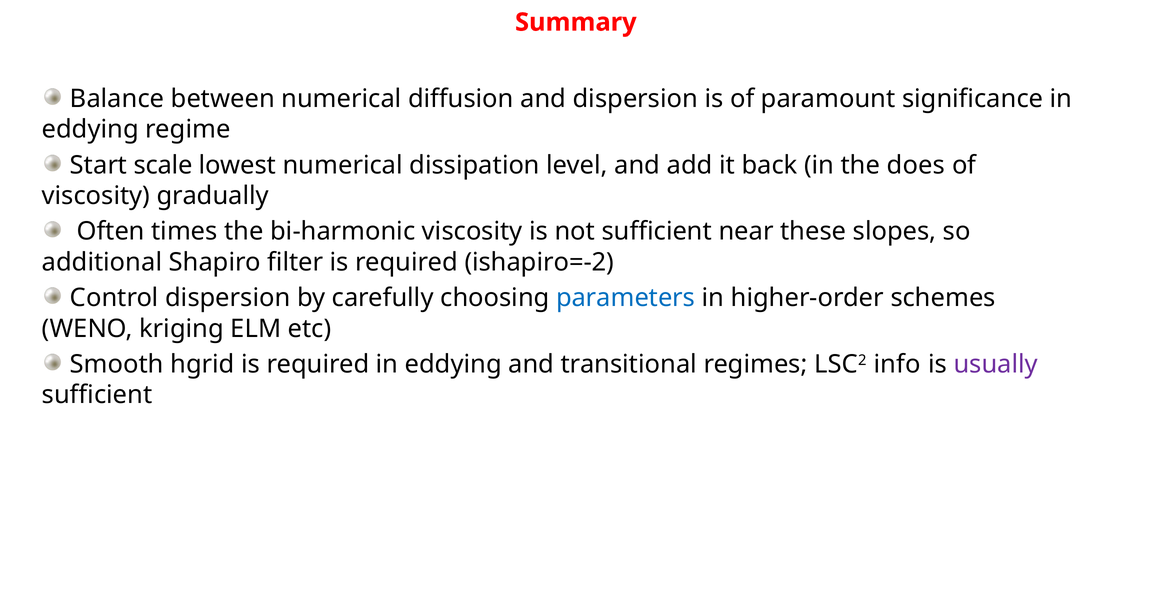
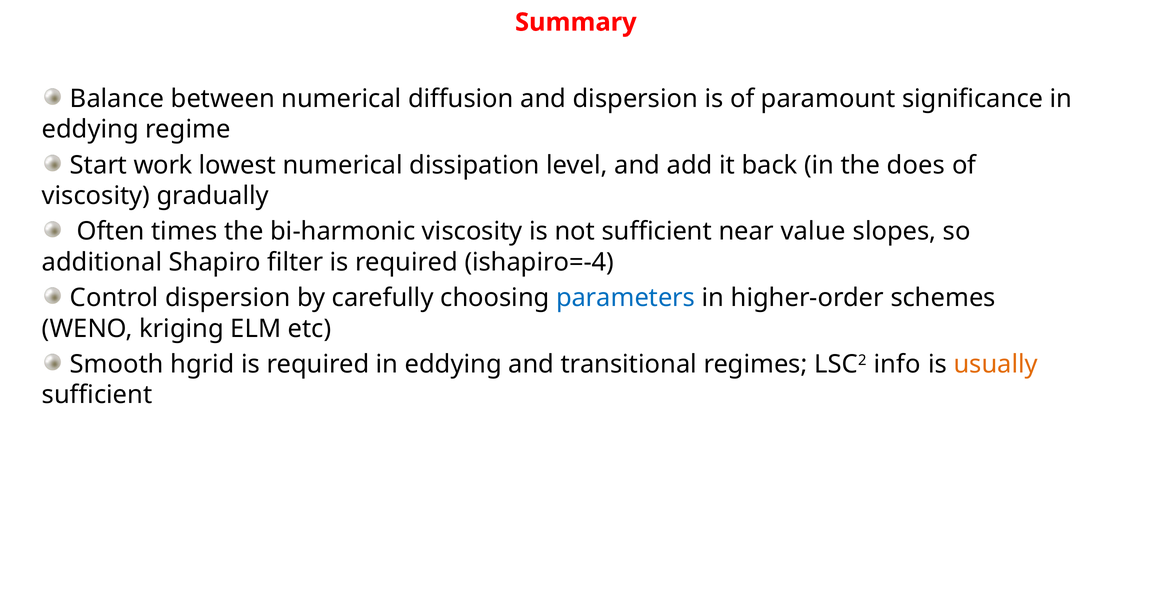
scale: scale -> work
these: these -> value
ishapiro=-2: ishapiro=-2 -> ishapiro=-4
usually colour: purple -> orange
